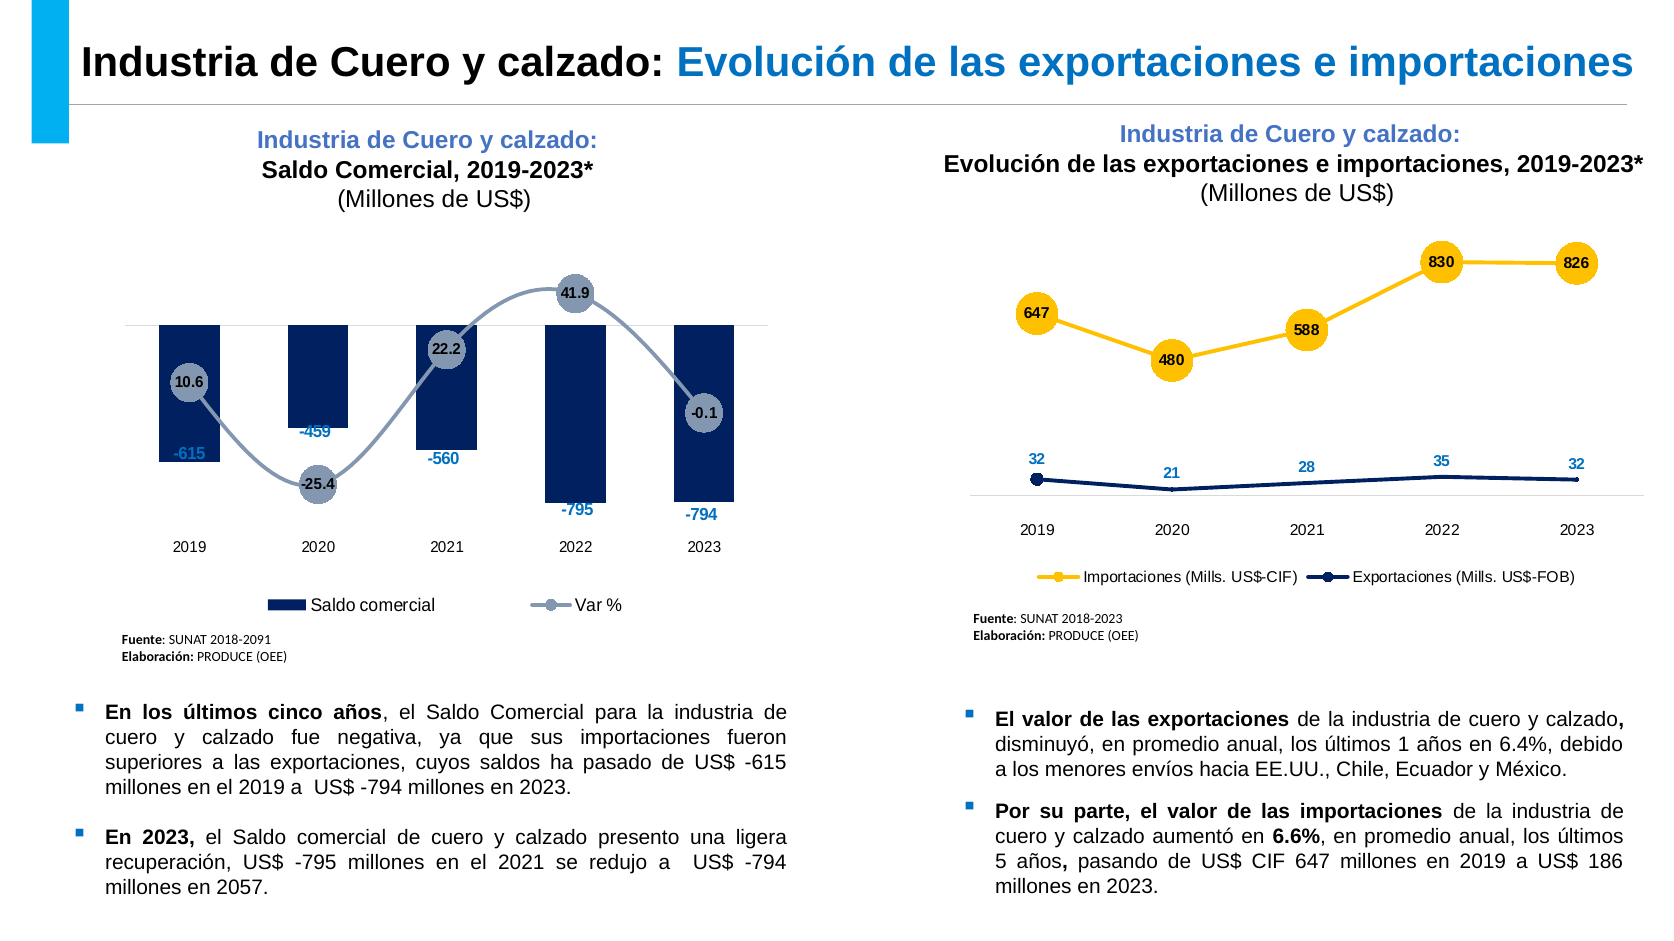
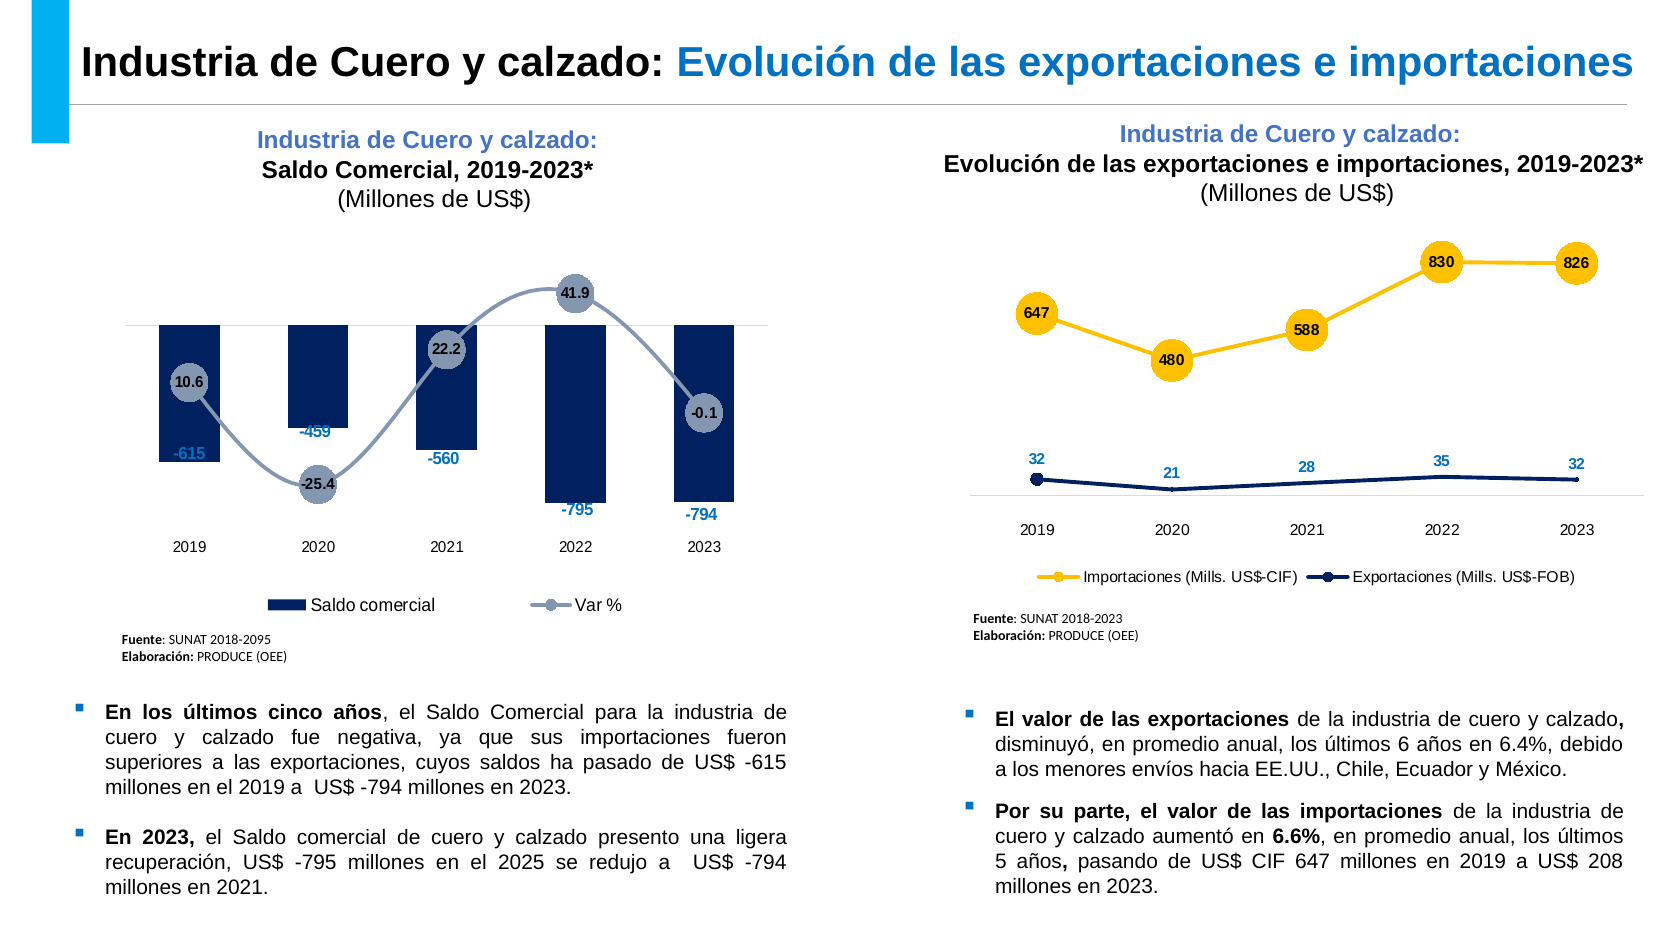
2018-2091: 2018-2091 -> 2018-2095
1: 1 -> 6
186: 186 -> 208
el 2021: 2021 -> 2025
en 2057: 2057 -> 2021
